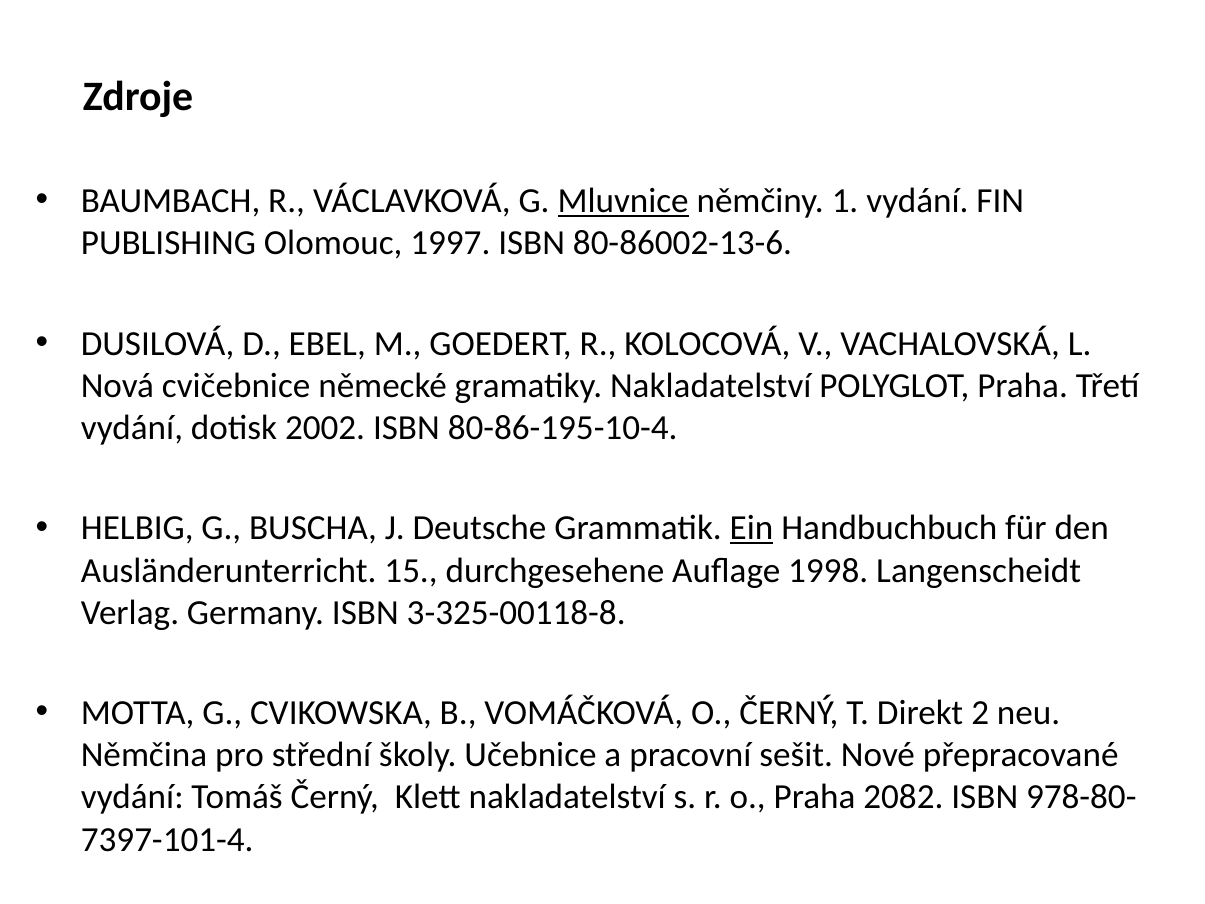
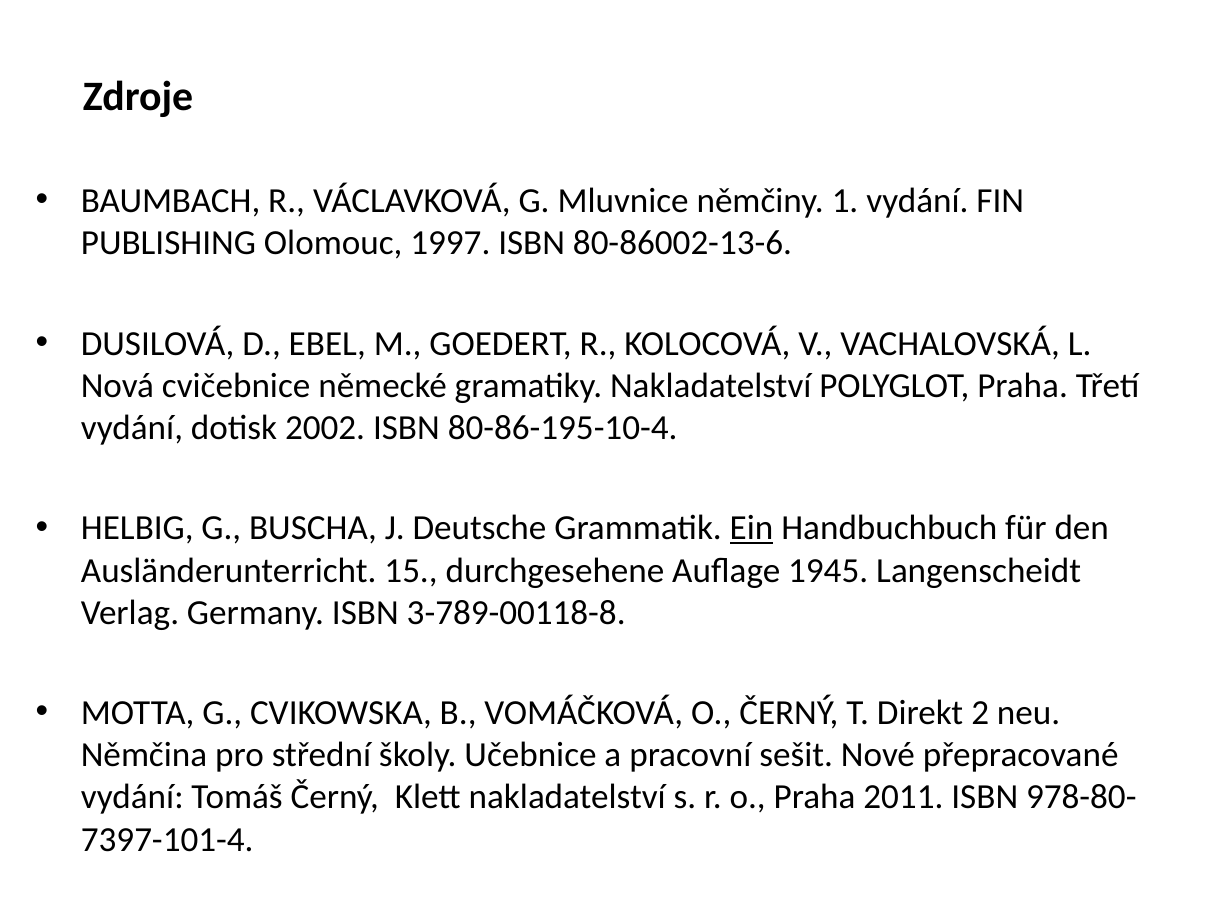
Mluvnice underline: present -> none
1998: 1998 -> 1945
3-325-00118-8: 3-325-00118-8 -> 3-789-00118-8
2082: 2082 -> 2011
